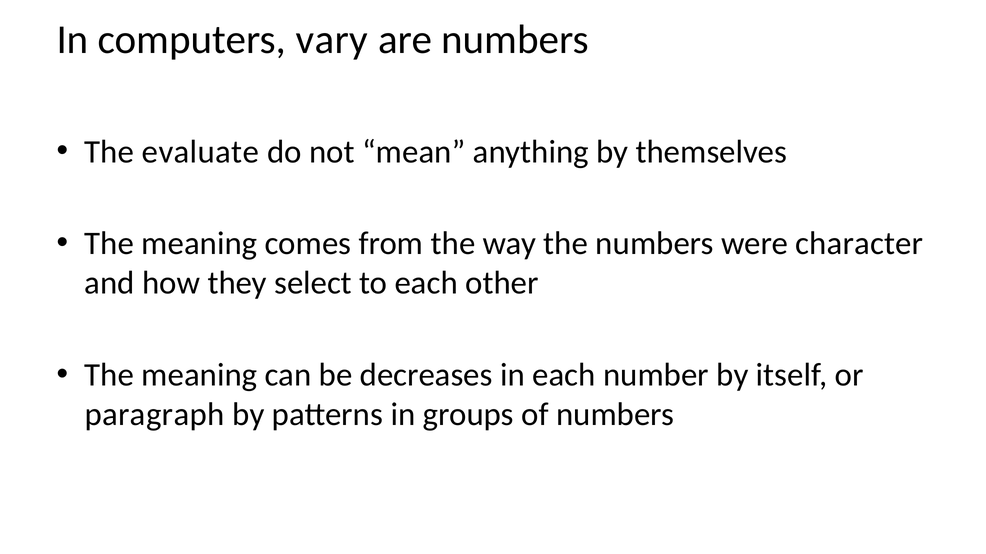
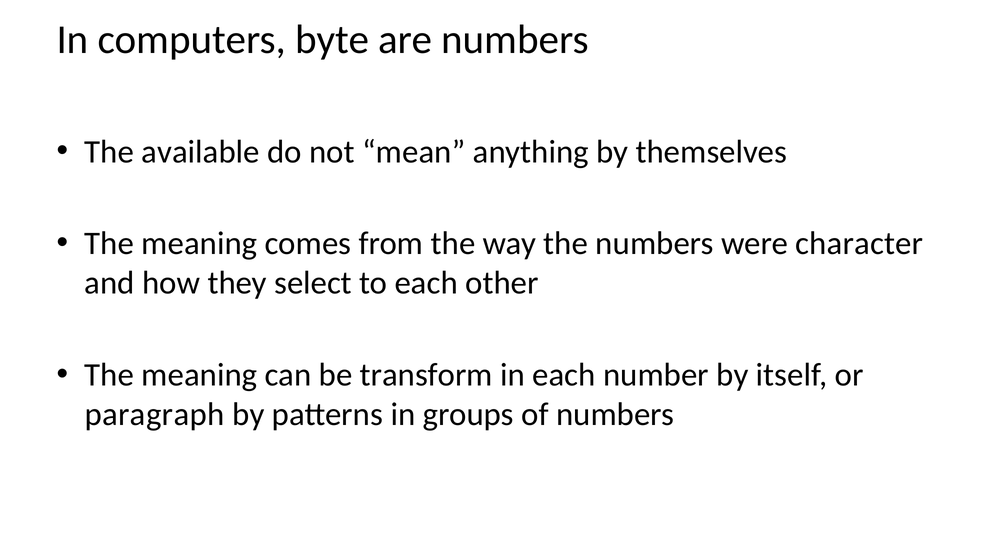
vary: vary -> byte
evaluate: evaluate -> available
decreases: decreases -> transform
